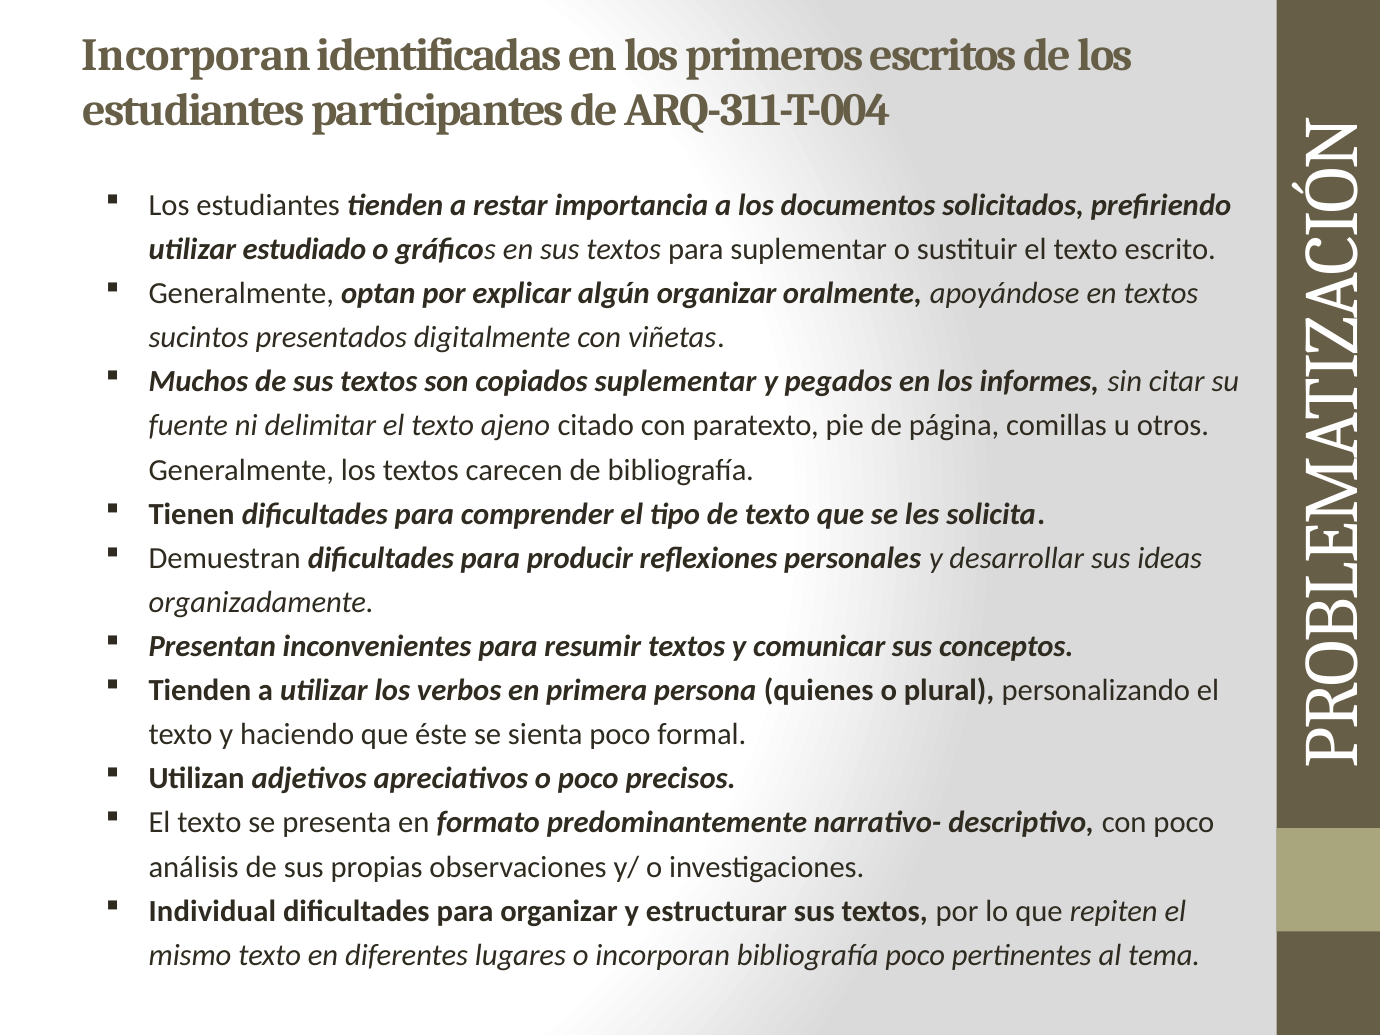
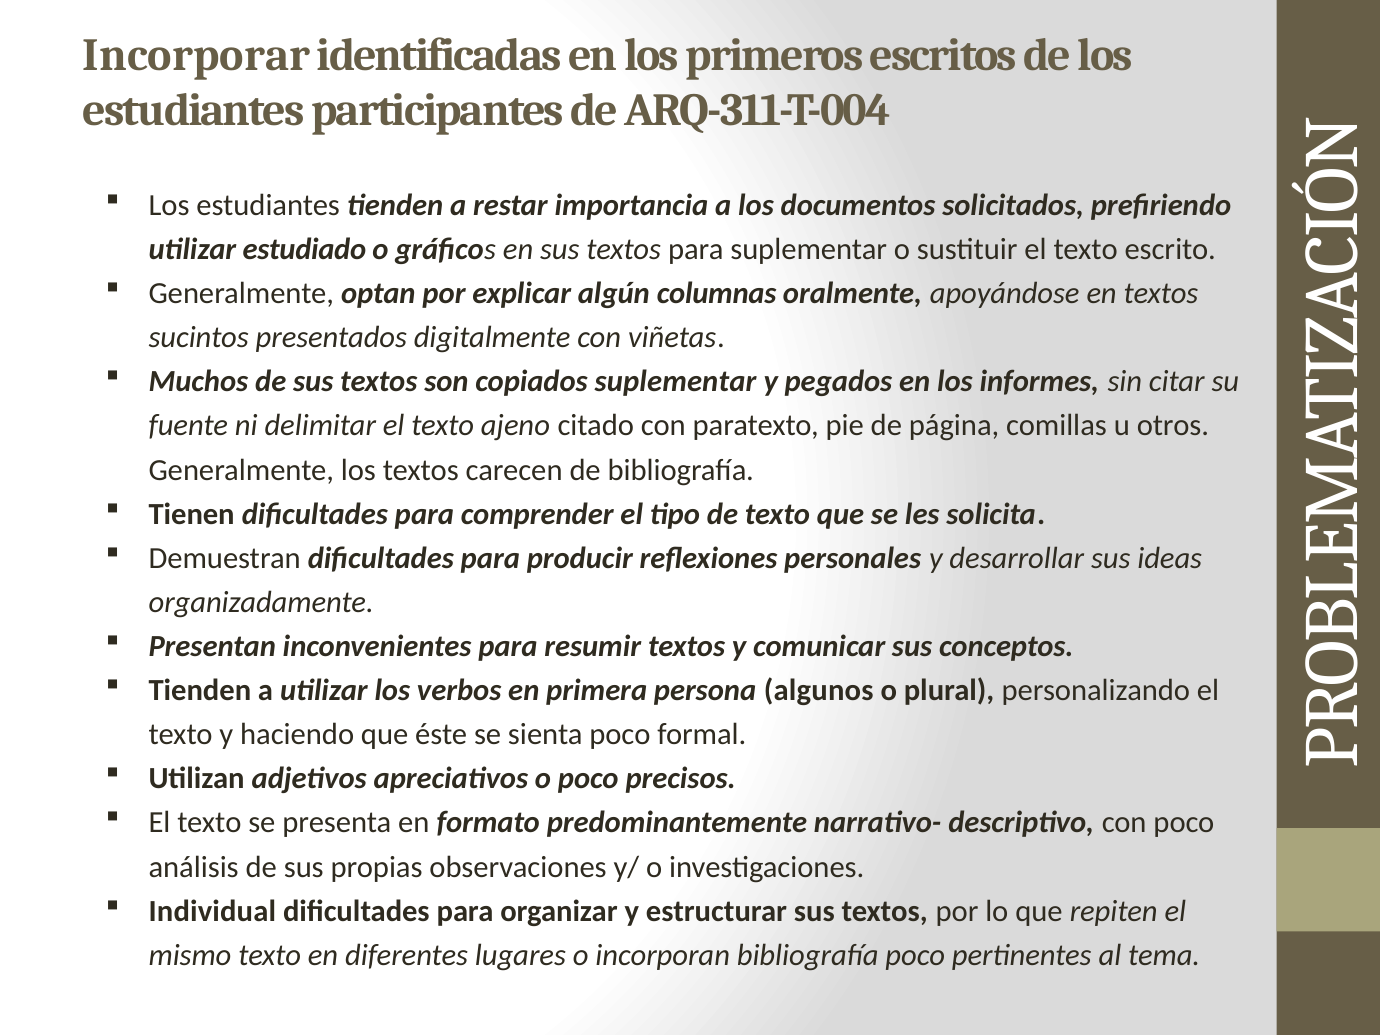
Incorporan at (197, 55): Incorporan -> Incorporar
algún organizar: organizar -> columnas
quienes: quienes -> algunos
